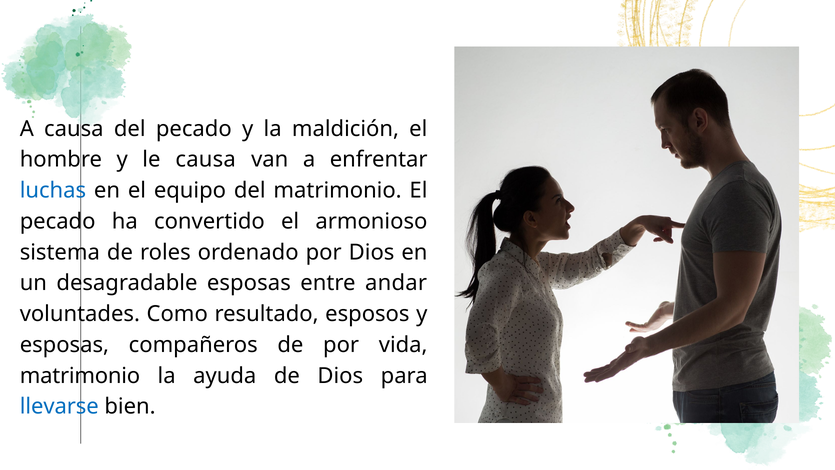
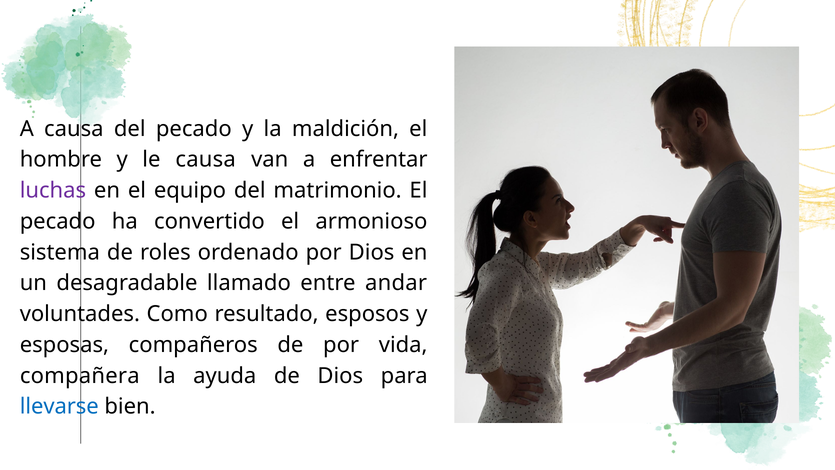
luchas colour: blue -> purple
desagradable esposas: esposas -> llamado
matrimonio at (80, 375): matrimonio -> compañera
